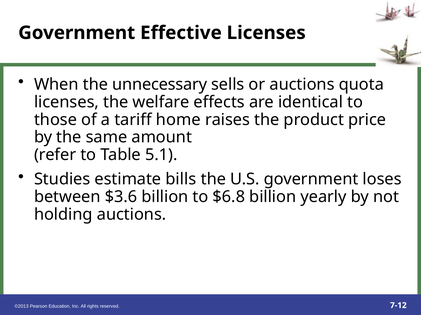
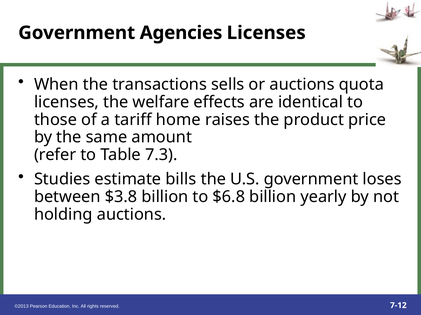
Effective: Effective -> Agencies
unnecessary: unnecessary -> transactions
5.1: 5.1 -> 7.3
$3.6: $3.6 -> $3.8
